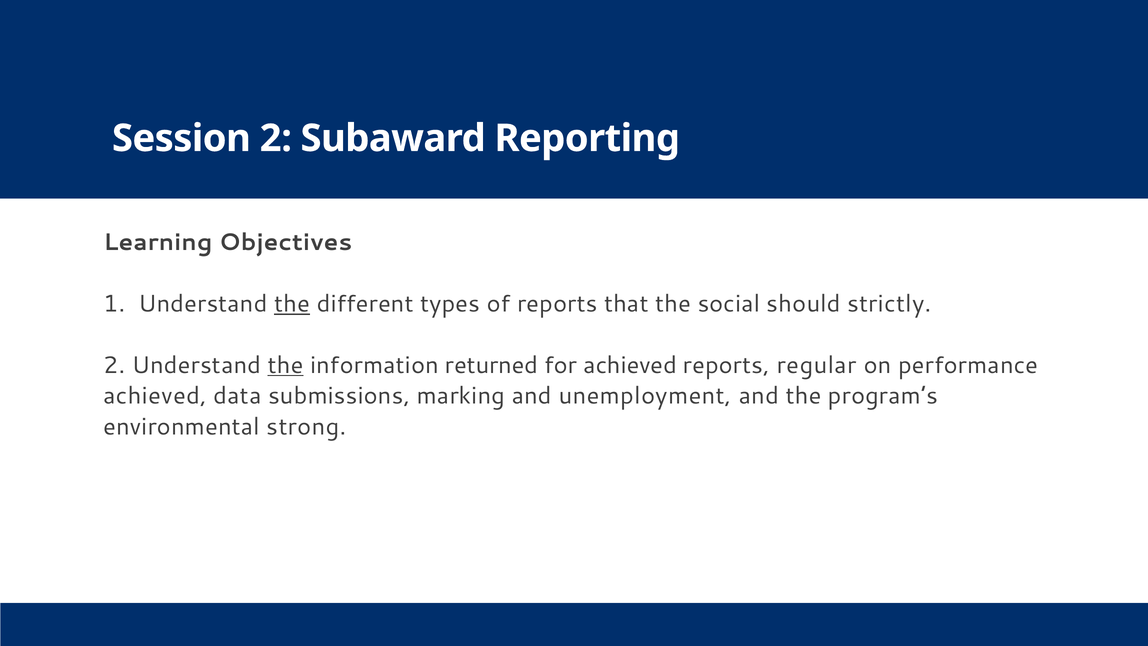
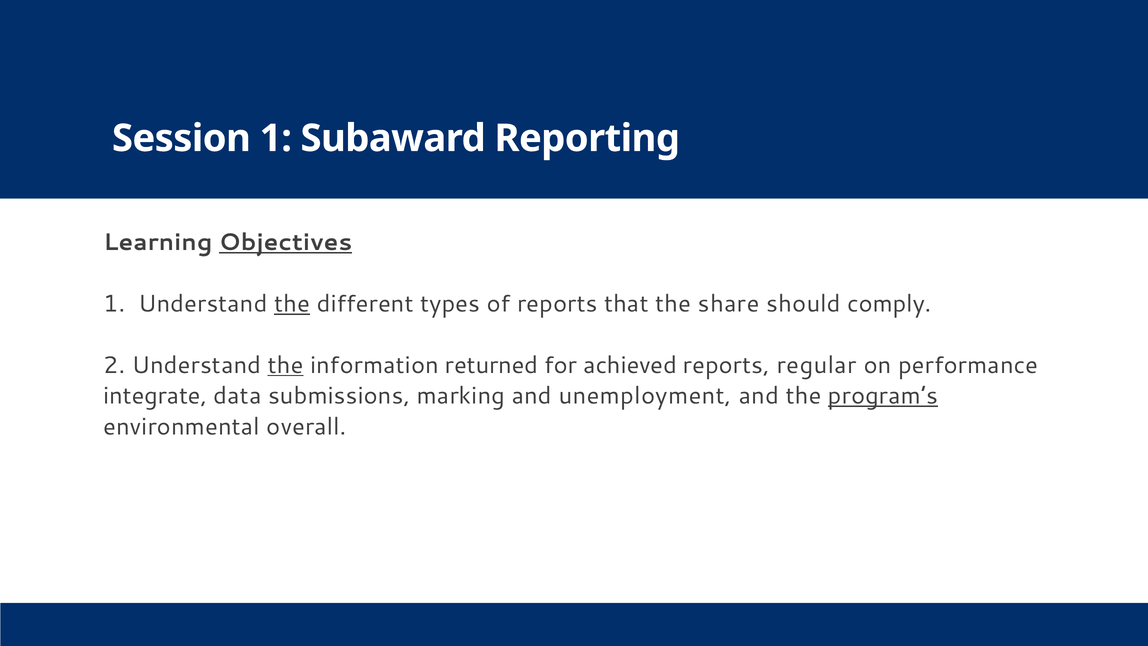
Session 2: 2 -> 1
Objectives underline: none -> present
social: social -> share
strictly: strictly -> comply
achieved at (155, 396): achieved -> integrate
program’s underline: none -> present
strong: strong -> overall
